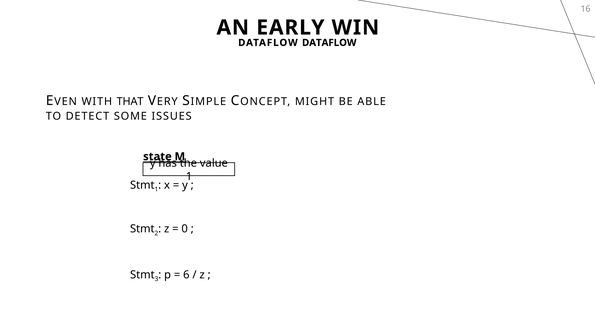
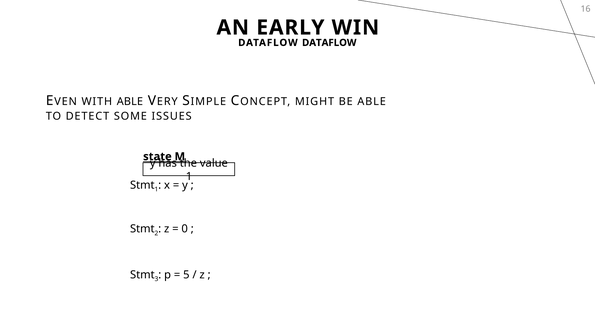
WITH THAT: THAT -> ABLE
6: 6 -> 5
